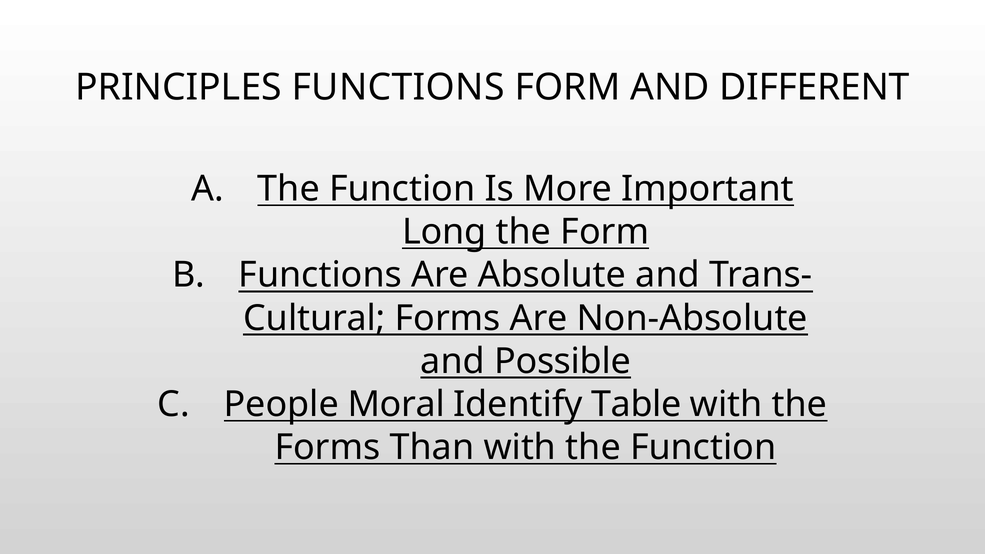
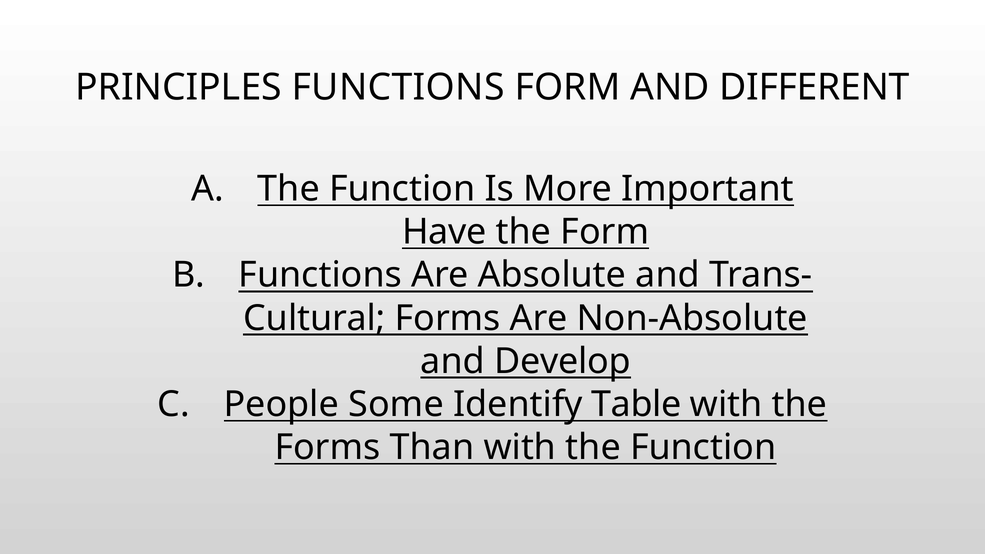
Long: Long -> Have
Possible: Possible -> Develop
Moral: Moral -> Some
